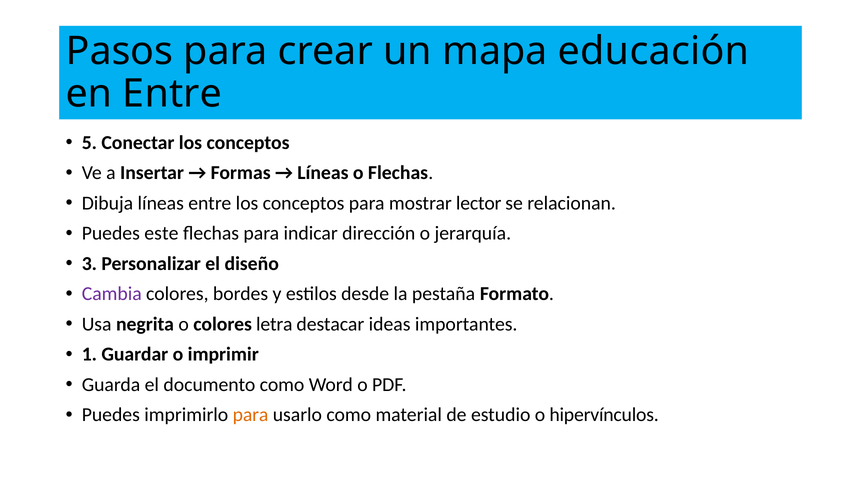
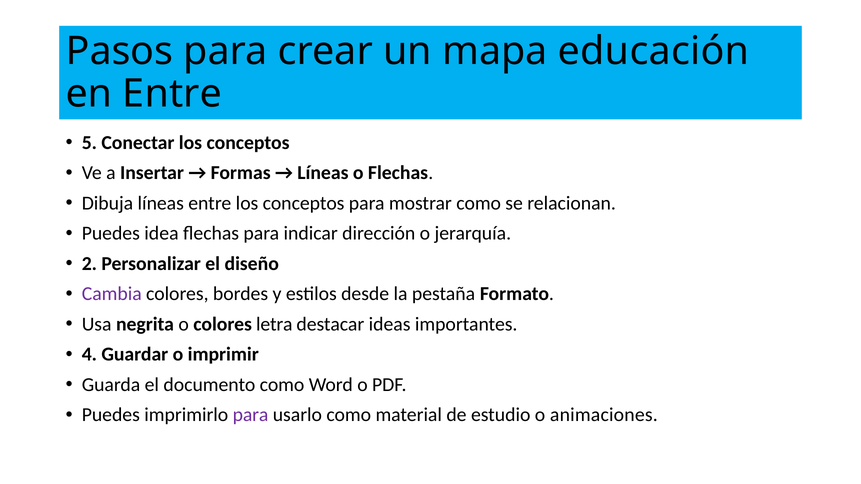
mostrar lector: lector -> como
este: este -> idea
3: 3 -> 2
1: 1 -> 4
para at (251, 415) colour: orange -> purple
hipervínculos: hipervínculos -> animaciones
